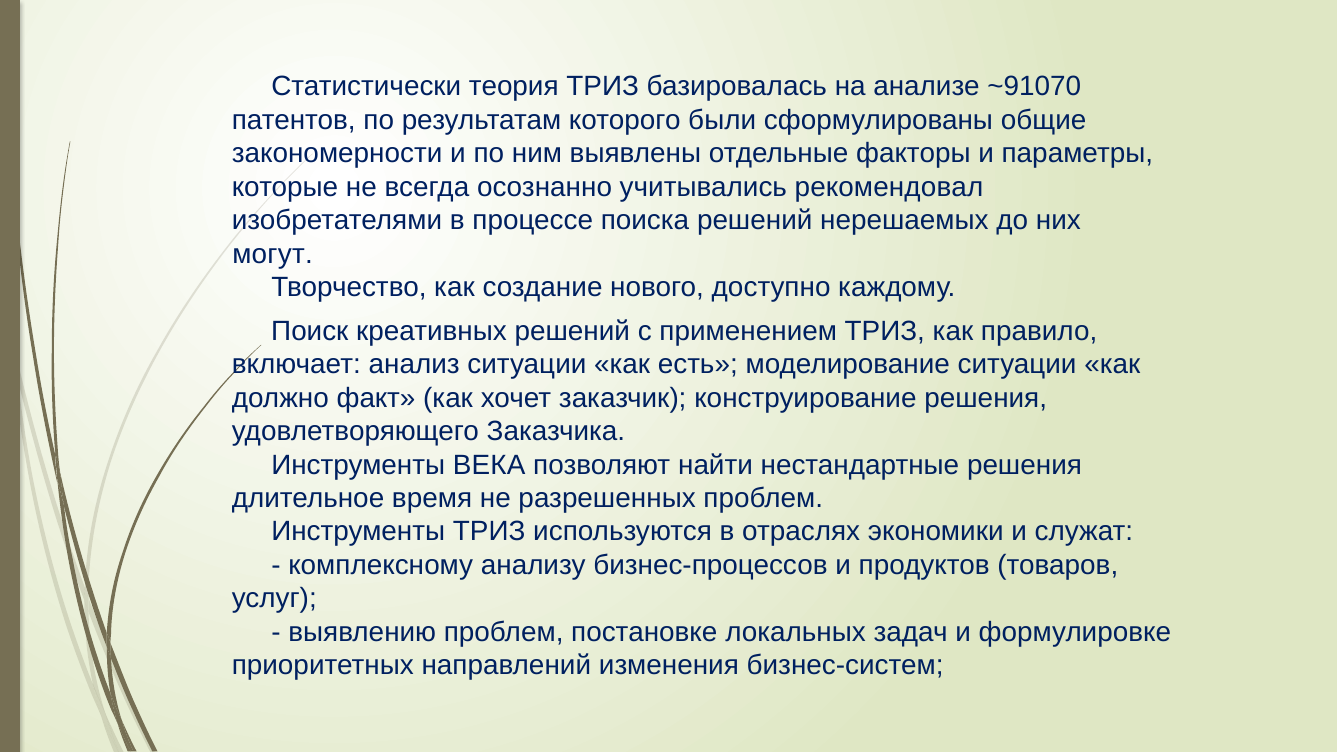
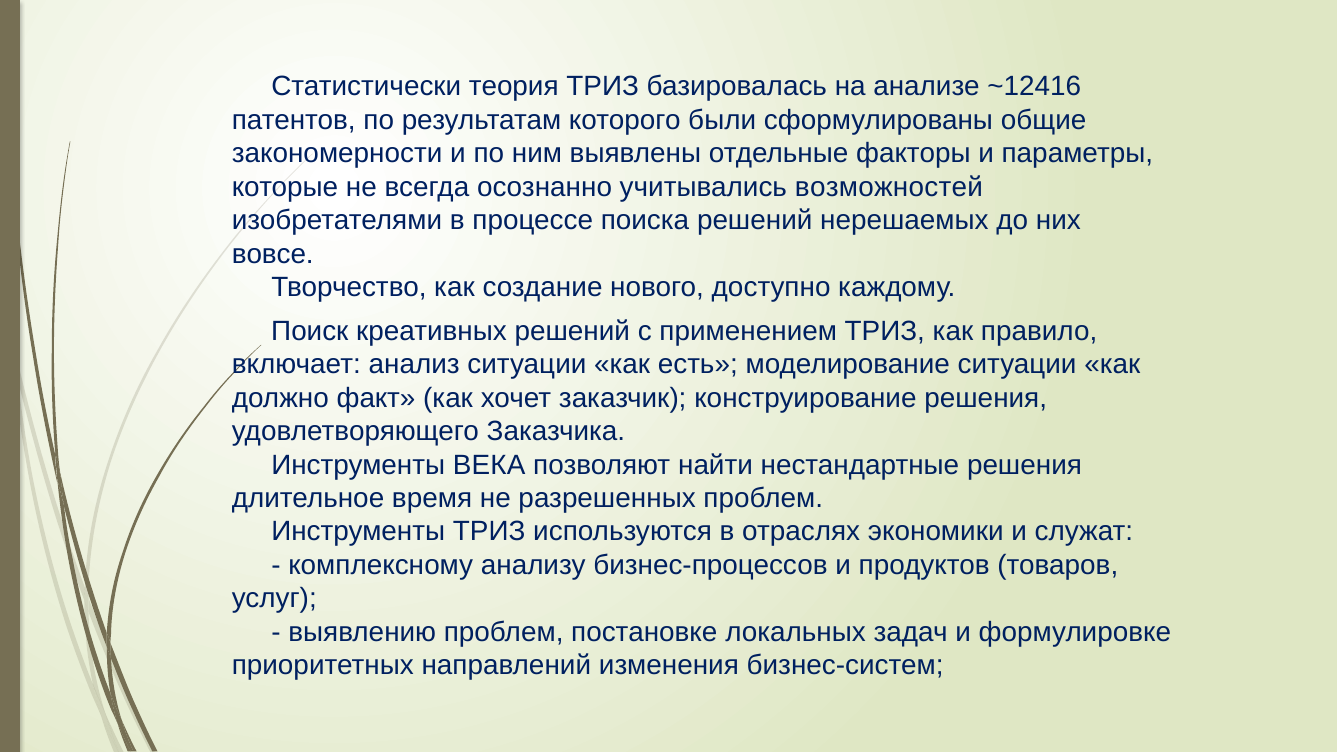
~91070: ~91070 -> ~12416
рекомендовал: рекомендовал -> возможностей
могут: могут -> вовсе
